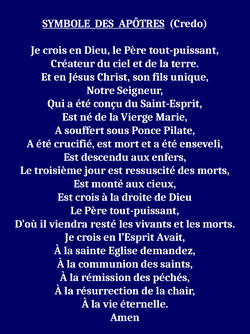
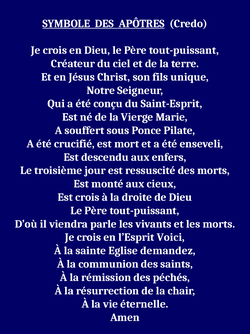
resté: resté -> parle
Avait: Avait -> Voici
